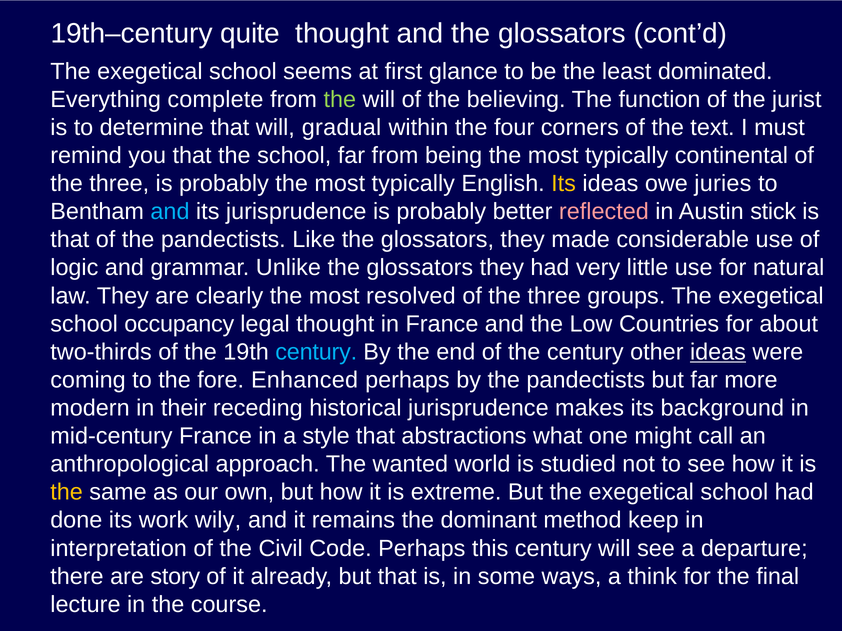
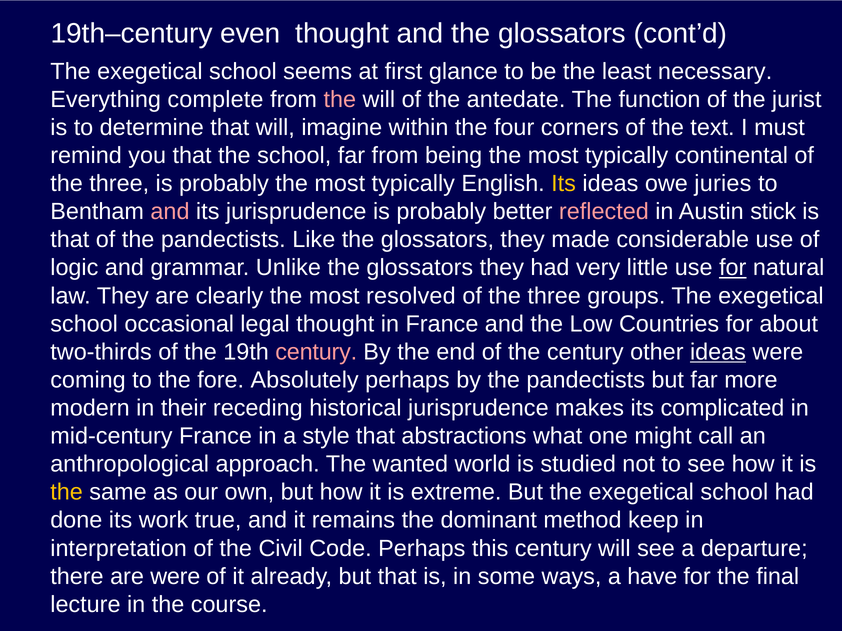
quite: quite -> even
dominated: dominated -> necessary
the at (340, 100) colour: light green -> pink
believing: believing -> antedate
gradual: gradual -> imagine
and at (170, 212) colour: light blue -> pink
for at (733, 268) underline: none -> present
occupancy: occupancy -> occasional
century at (316, 352) colour: light blue -> pink
Enhanced: Enhanced -> Absolutely
background: background -> complicated
wily: wily -> true
are story: story -> were
think: think -> have
